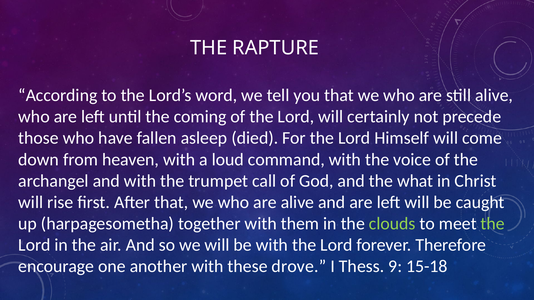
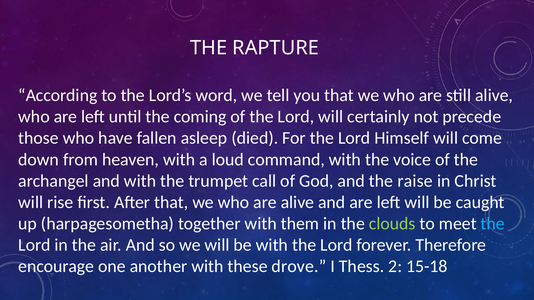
what: what -> raise
the at (493, 224) colour: light green -> light blue
9: 9 -> 2
